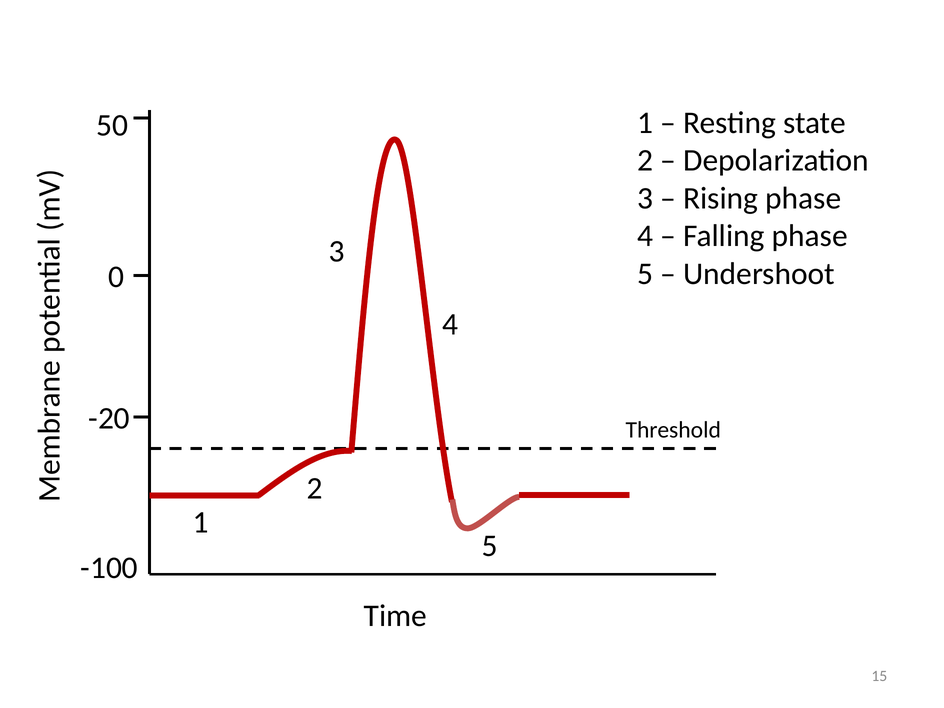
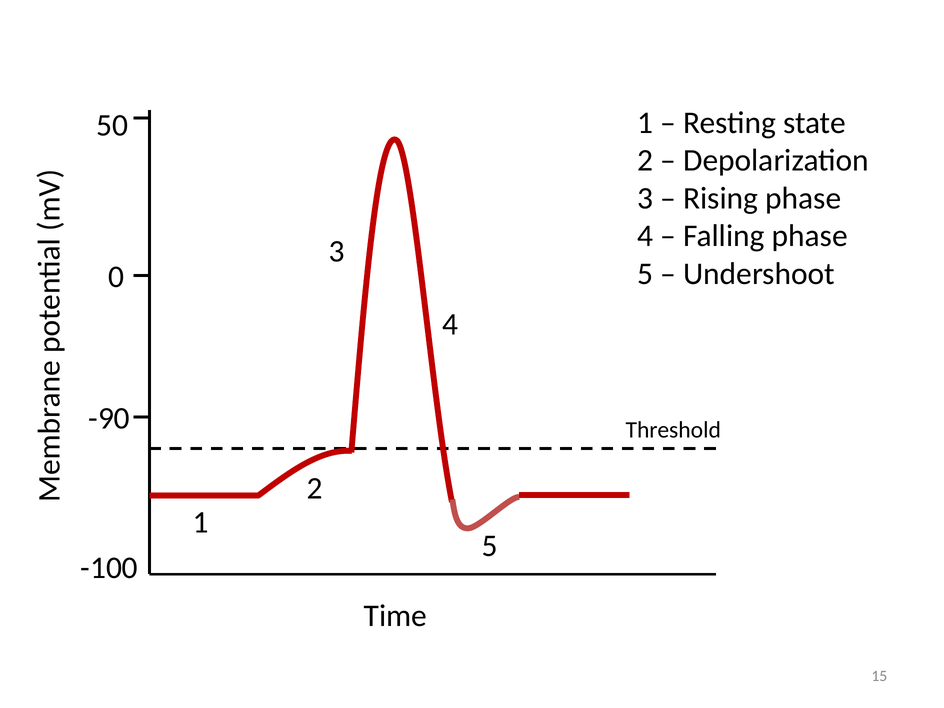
-20: -20 -> -90
